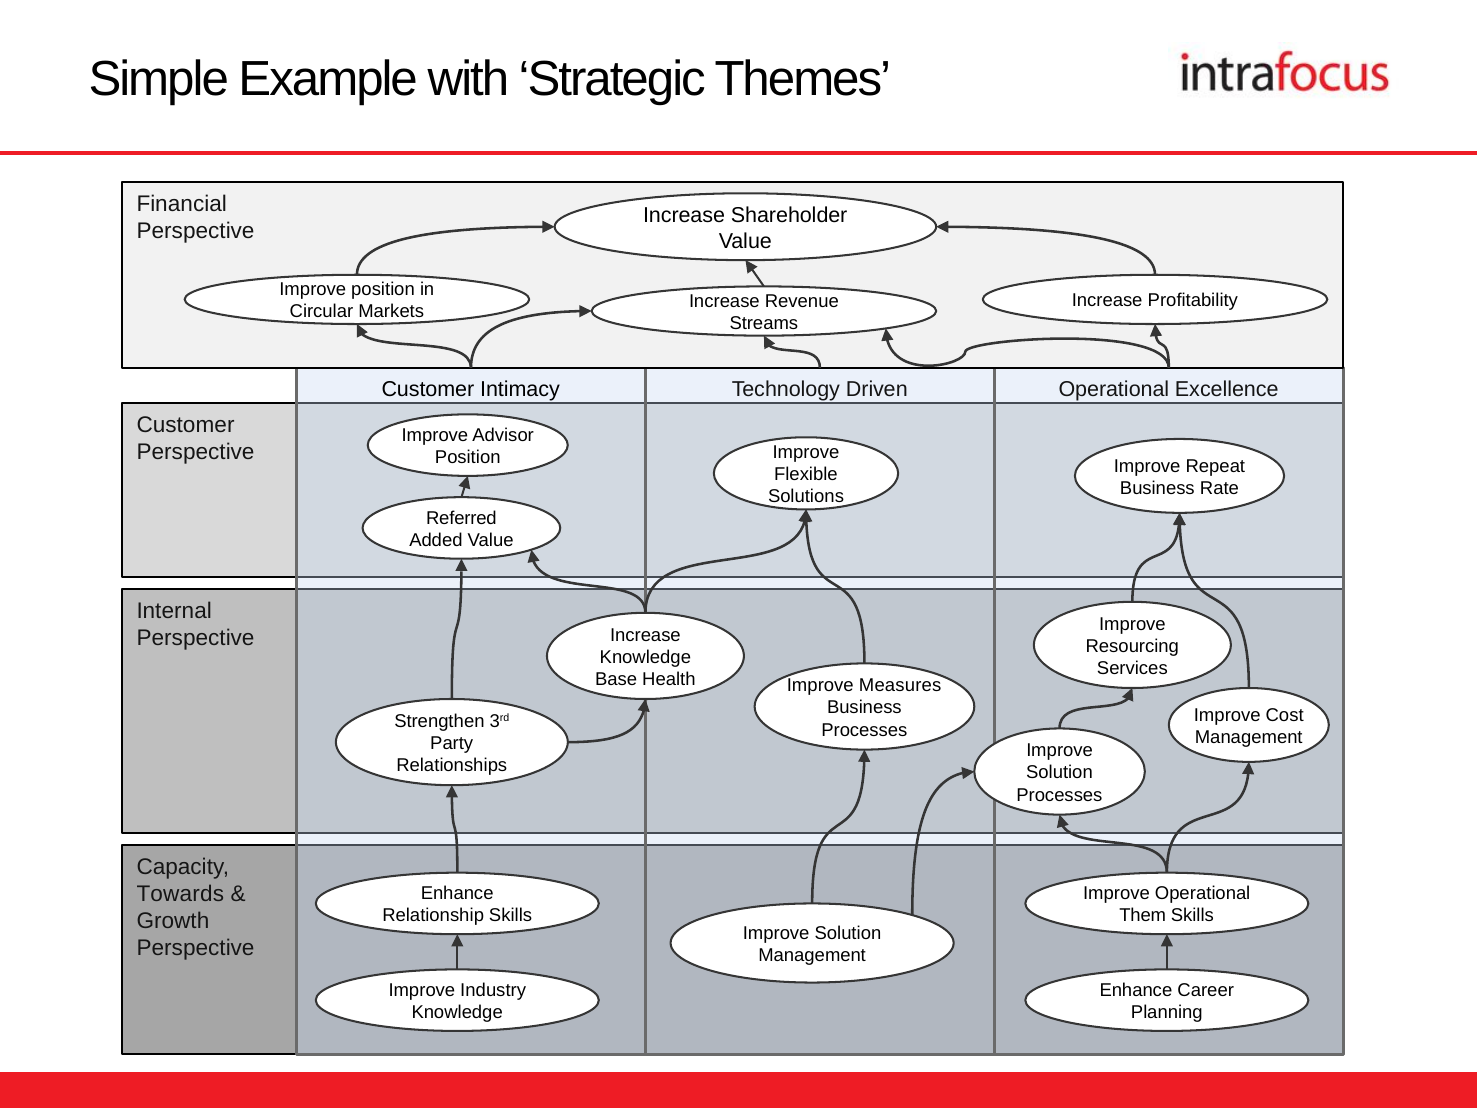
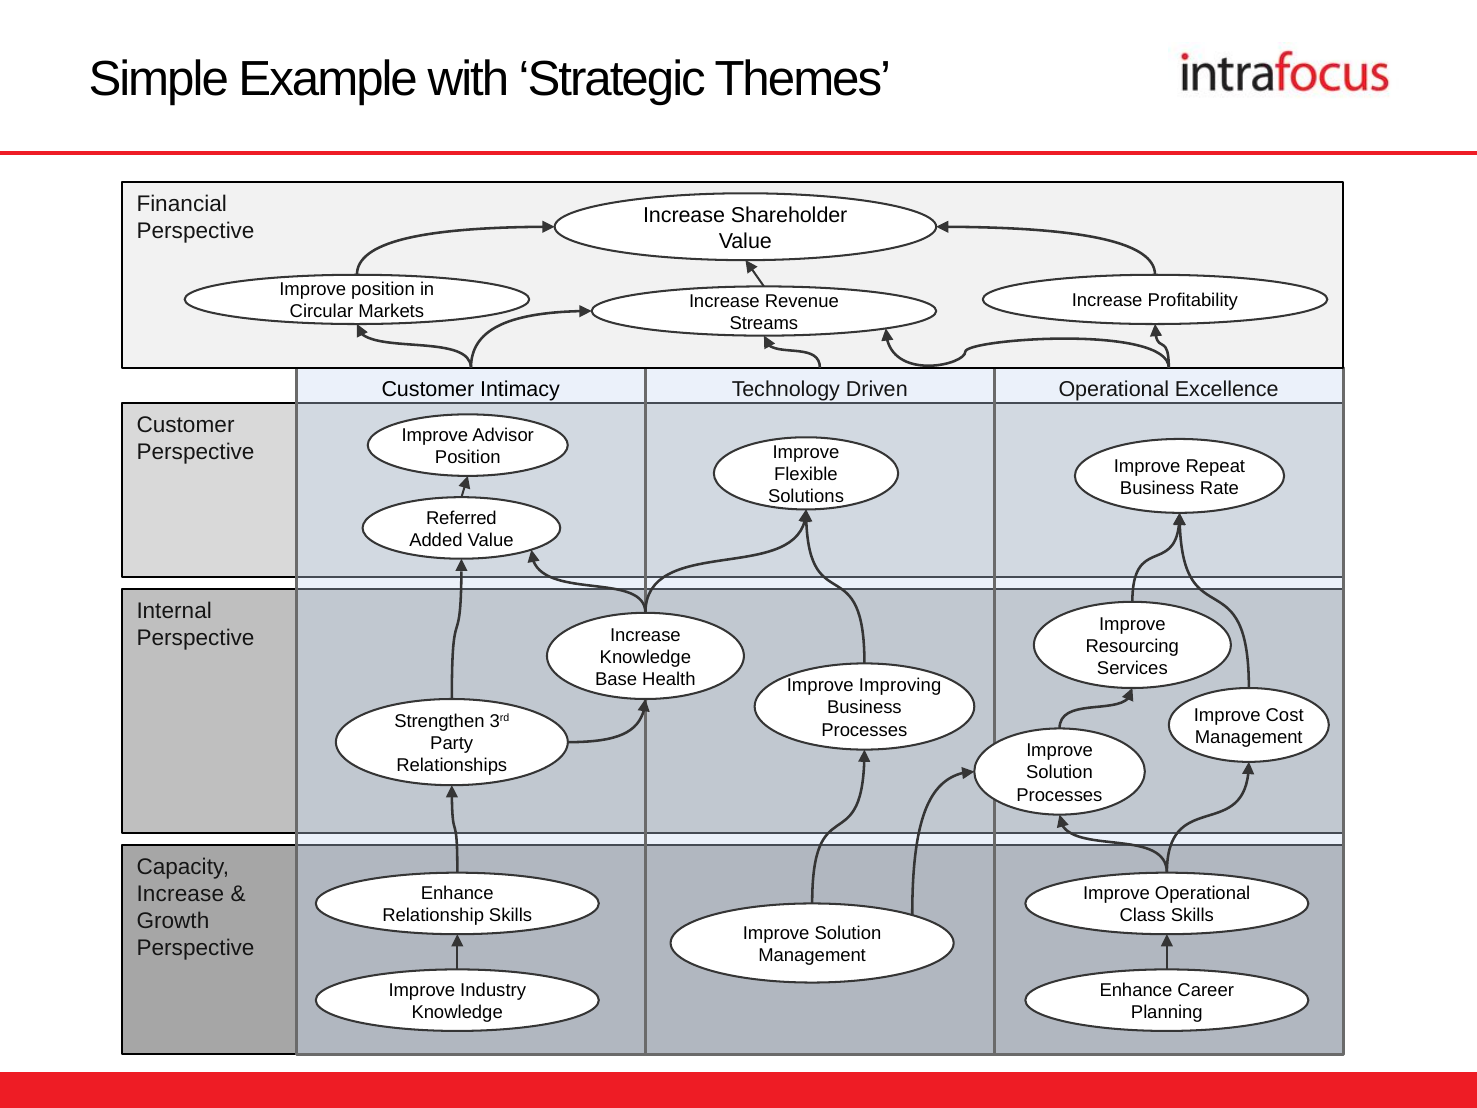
Measures: Measures -> Improving
Towards at (180, 894): Towards -> Increase
Them: Them -> Class
